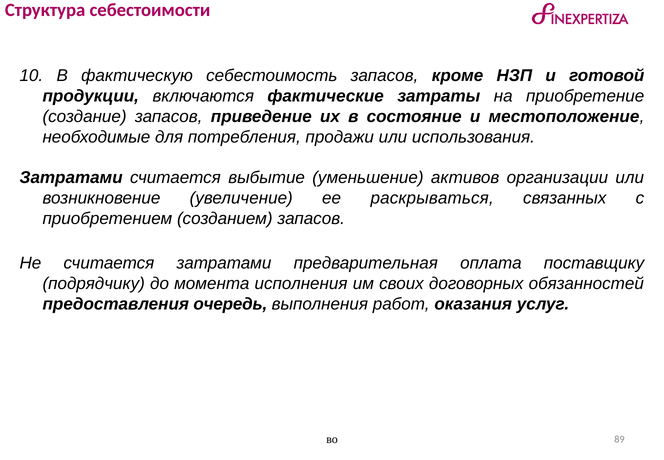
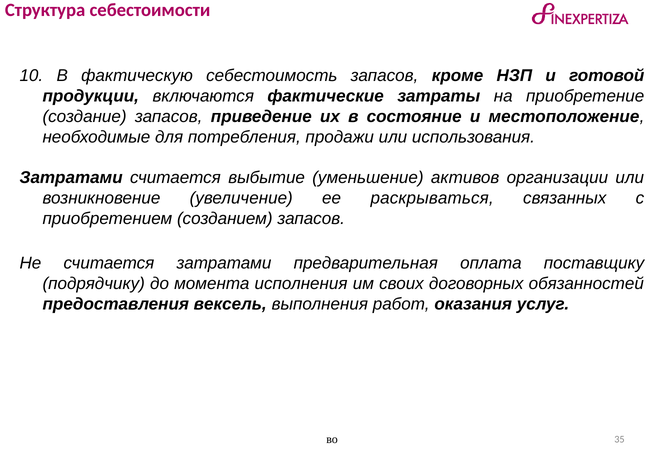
очередь: очередь -> вексель
89: 89 -> 35
